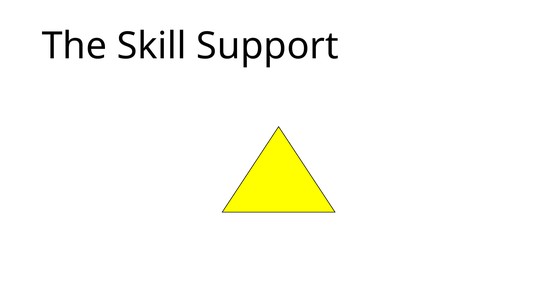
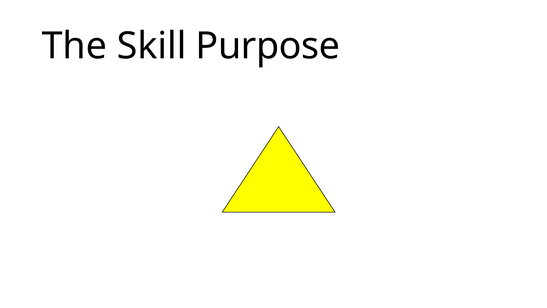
Support: Support -> Purpose
